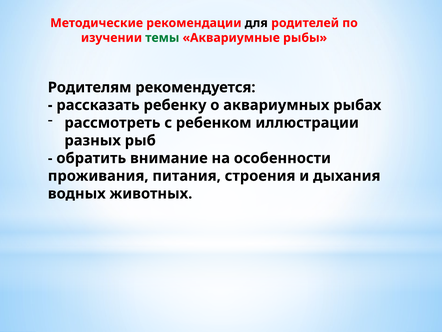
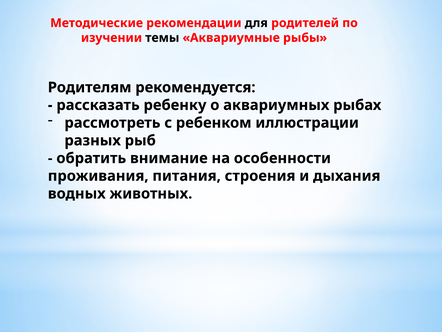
темы colour: green -> black
